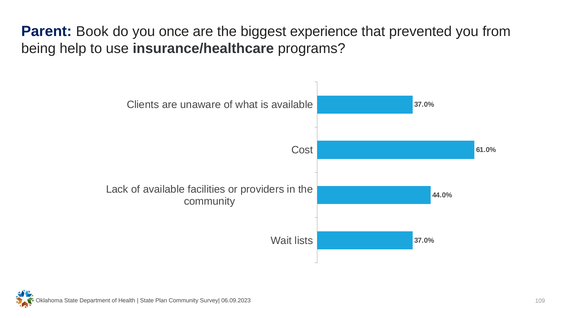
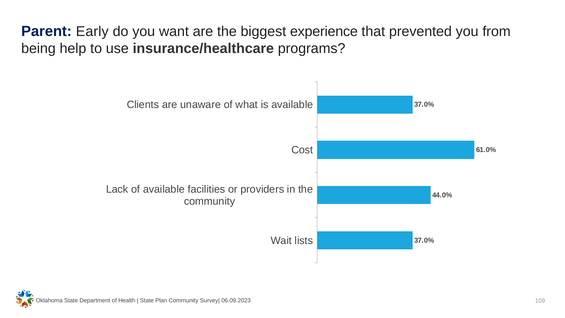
Book: Book -> Early
once: once -> want
